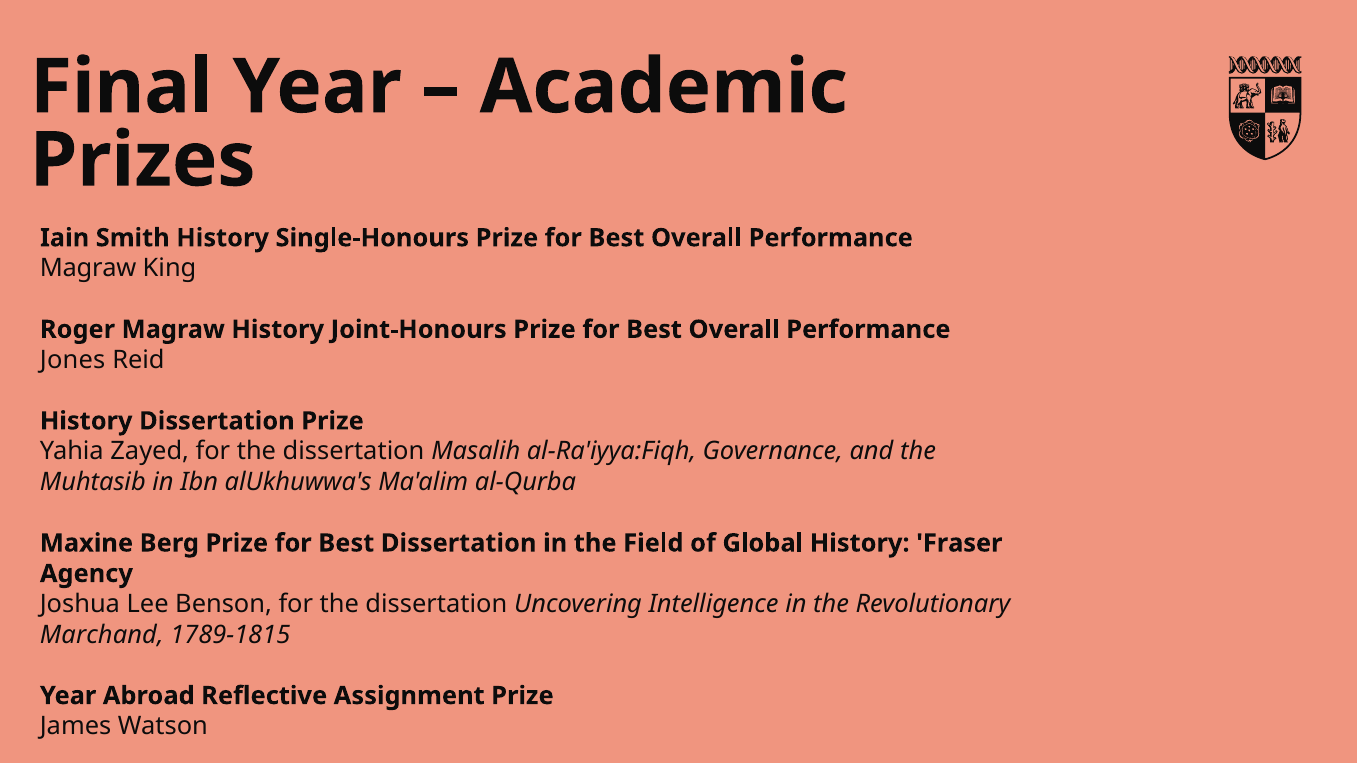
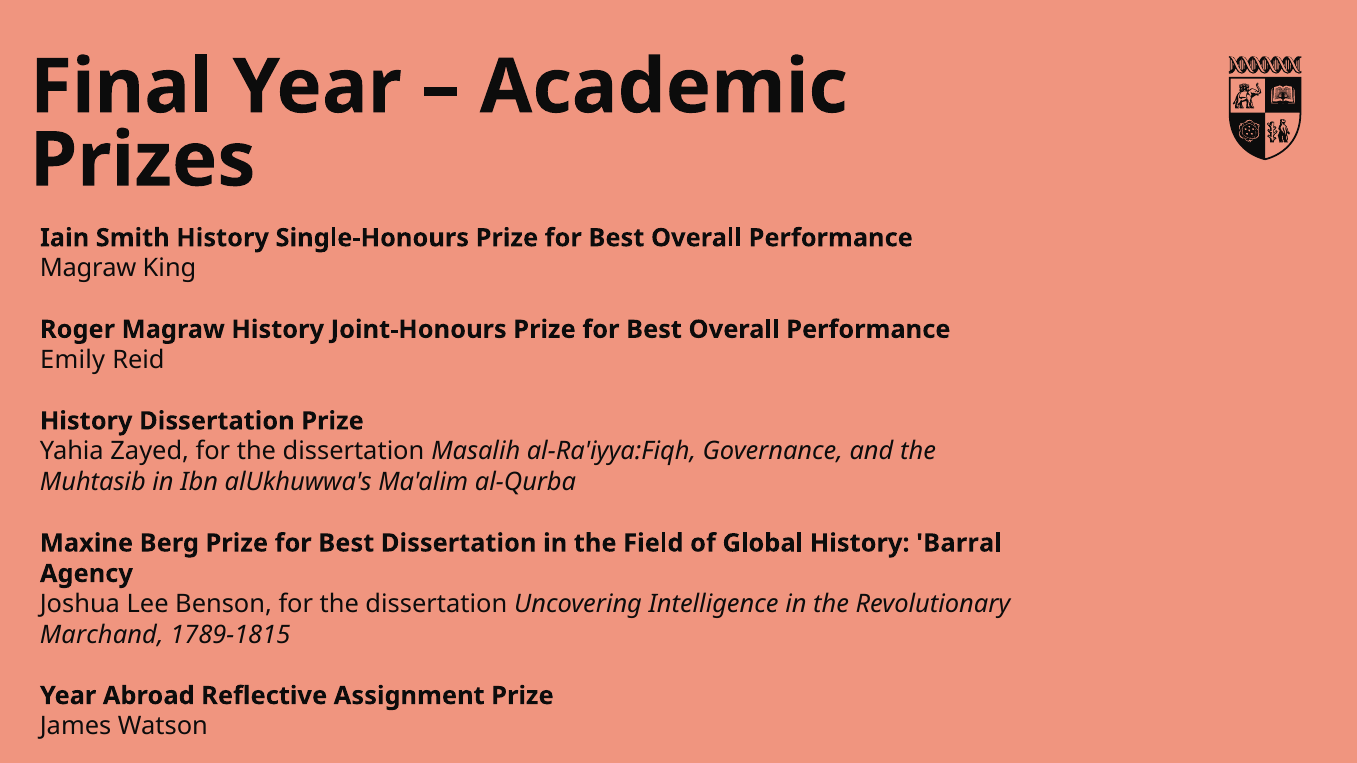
Jones: Jones -> Emily
Fraser: Fraser -> Barral
